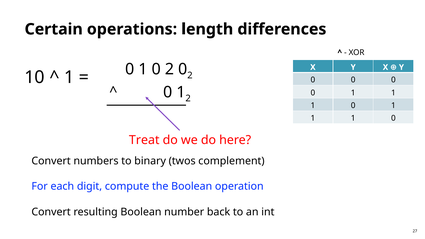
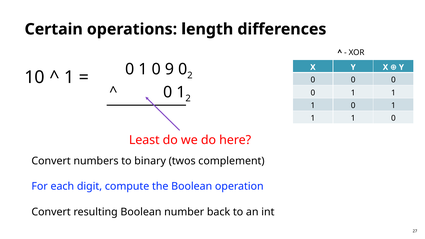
1 0 2: 2 -> 9
Treat: Treat -> Least
